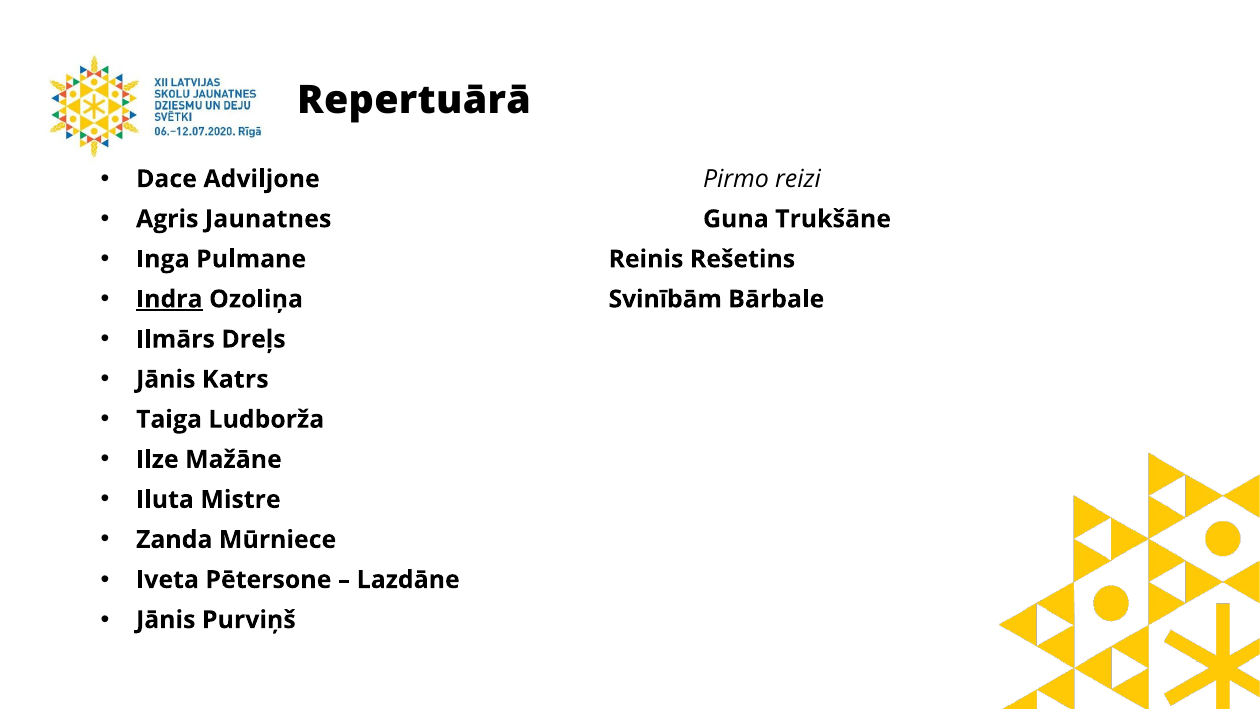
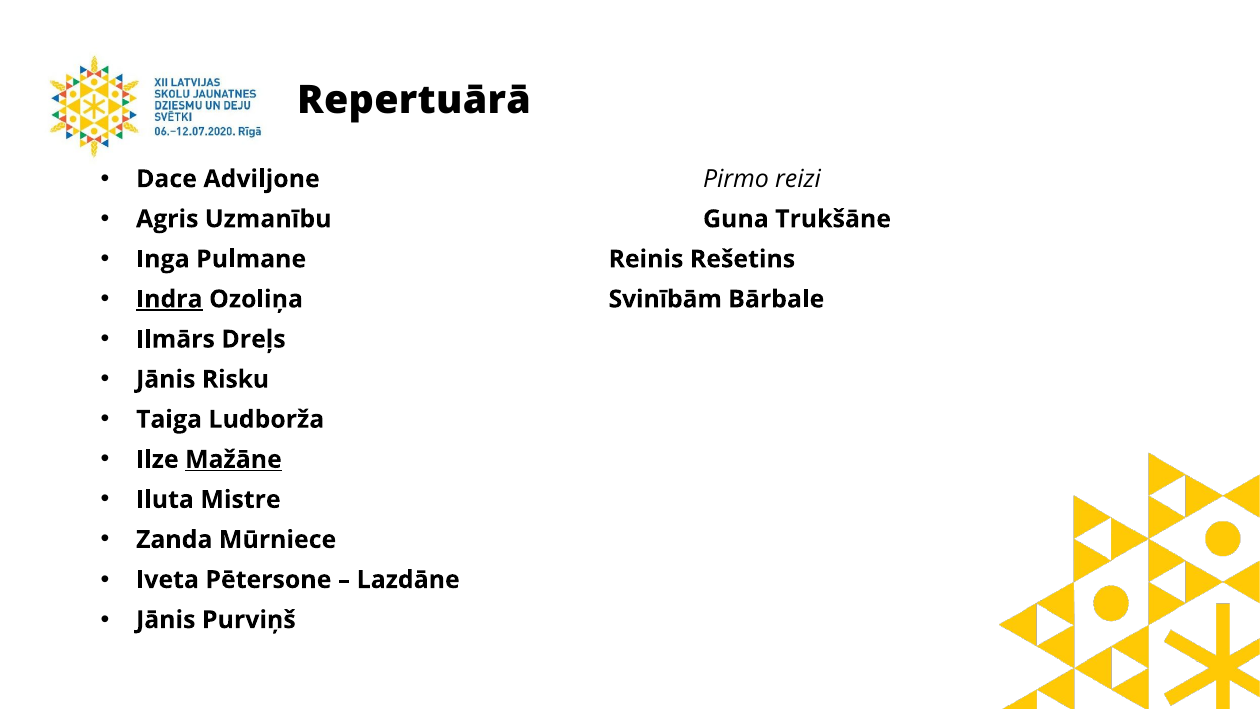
Jaunatnes: Jaunatnes -> Uzmanību
Katrs: Katrs -> Risku
Mažāne underline: none -> present
